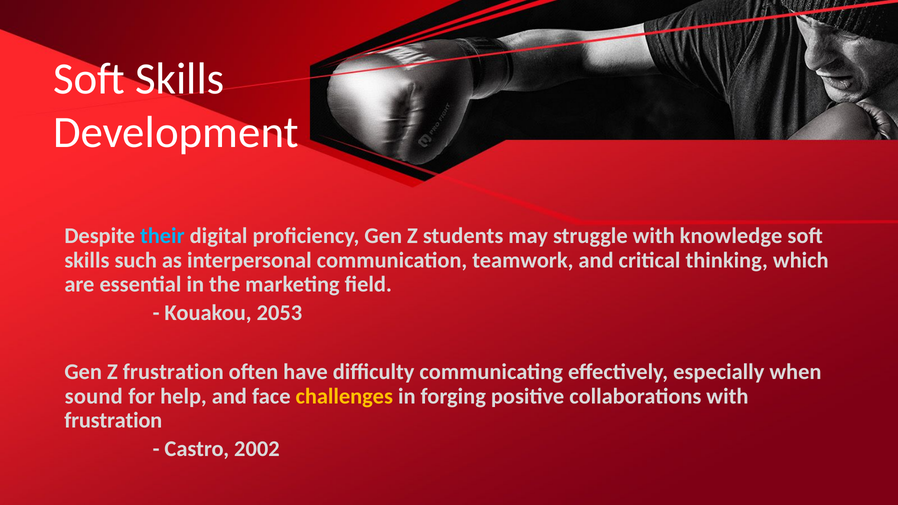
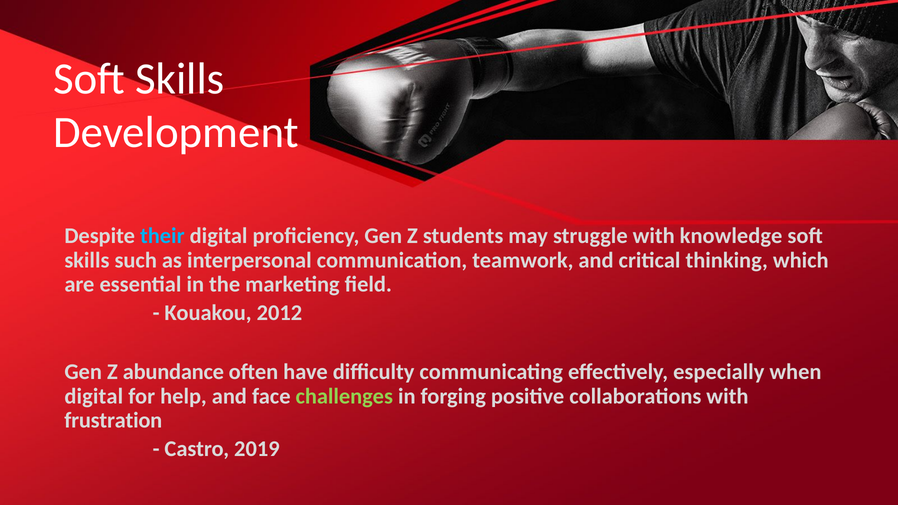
2053: 2053 -> 2012
Z frustration: frustration -> abundance
sound at (94, 396): sound -> digital
challenges colour: yellow -> light green
2002: 2002 -> 2019
